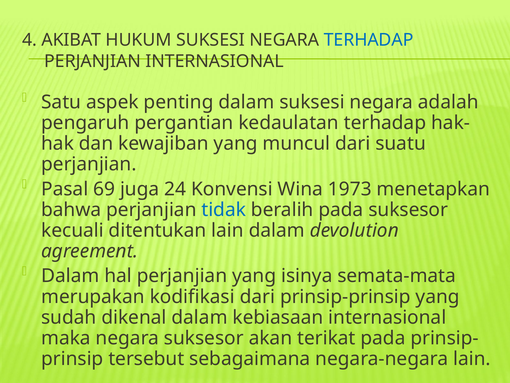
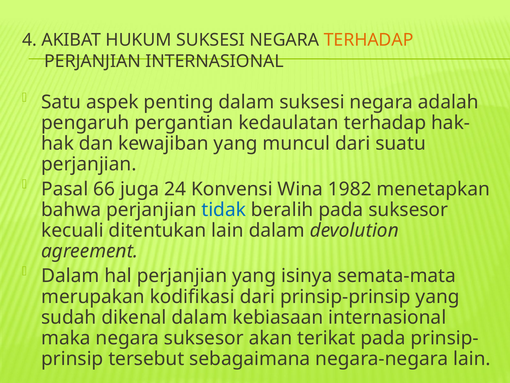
TERHADAP at (369, 40) colour: blue -> orange
69: 69 -> 66
1973: 1973 -> 1982
